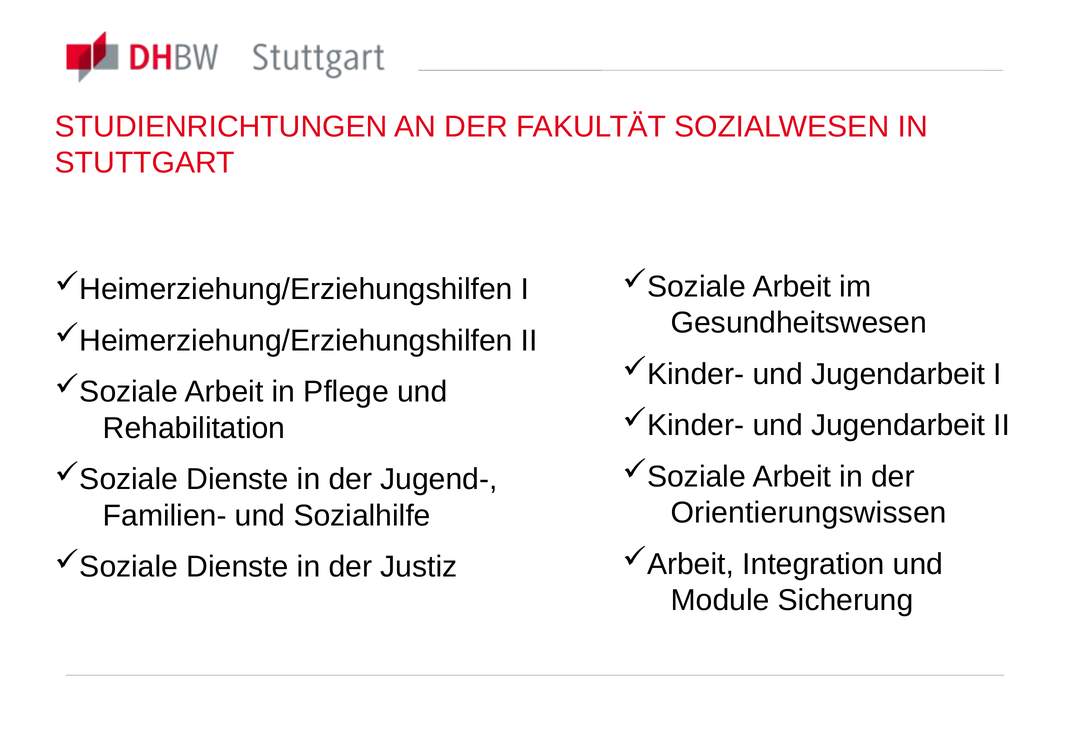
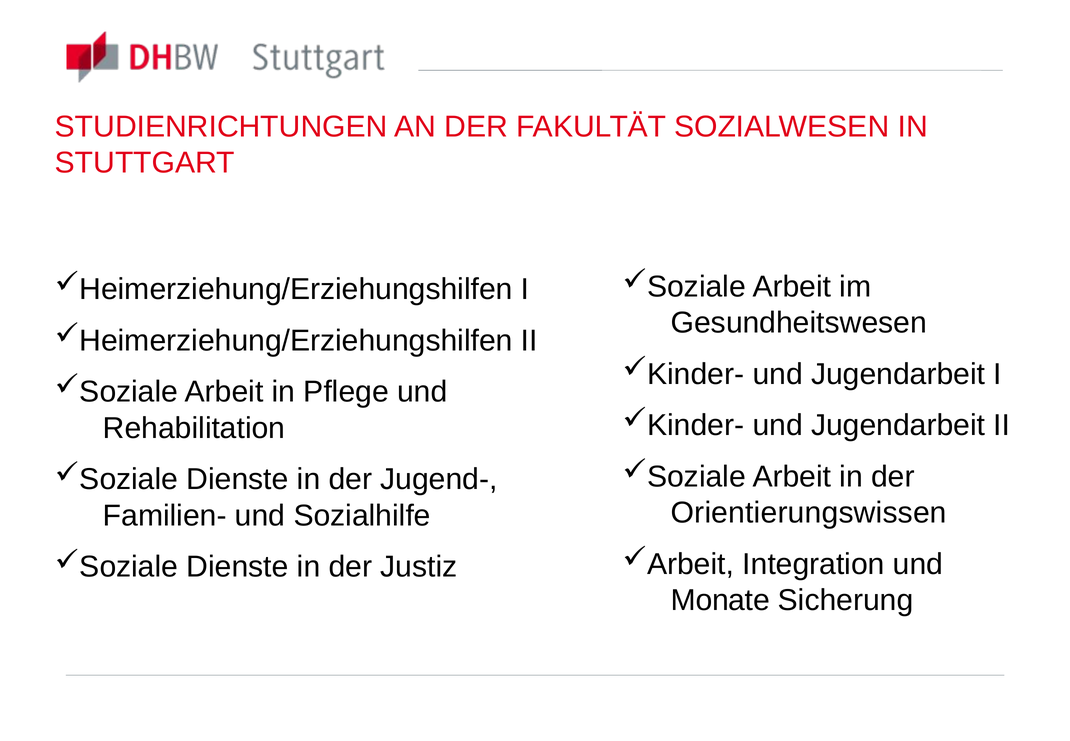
Module: Module -> Monate
